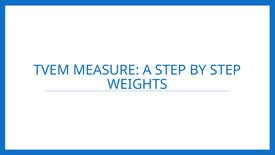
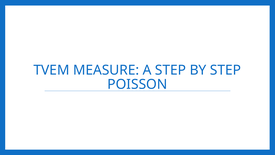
WEIGHTS: WEIGHTS -> POISSON
